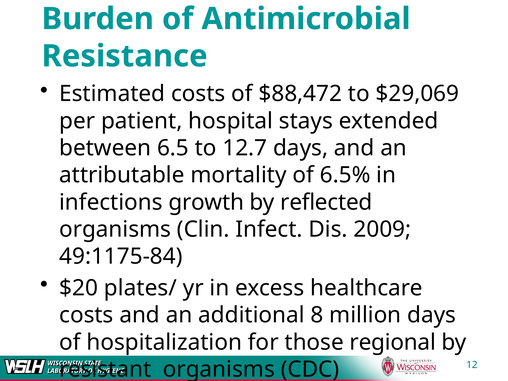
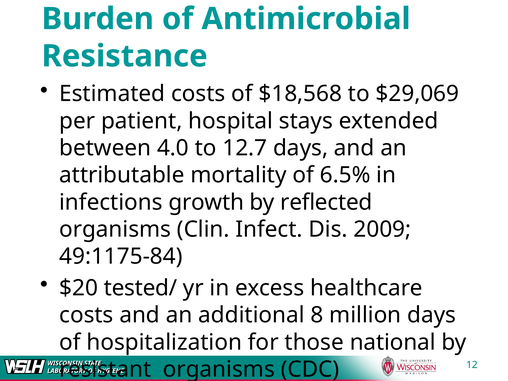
$88,472: $88,472 -> $18,568
6.5: 6.5 -> 4.0
plates/: plates/ -> tested/
regional: regional -> national
